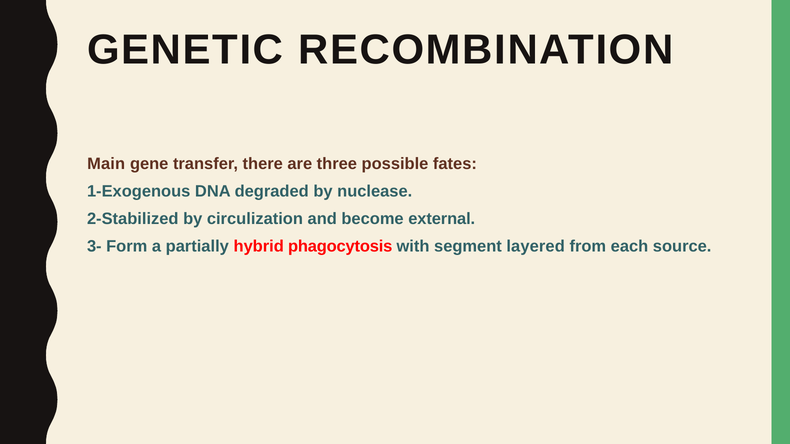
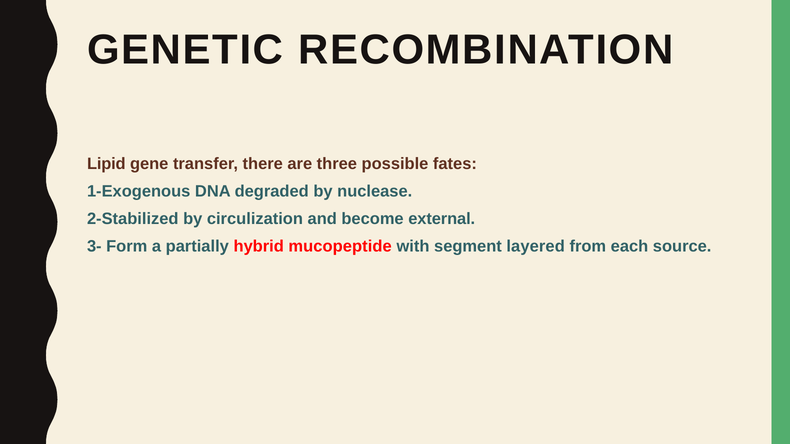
Main: Main -> Lipid
phagocytosis: phagocytosis -> mucopeptide
